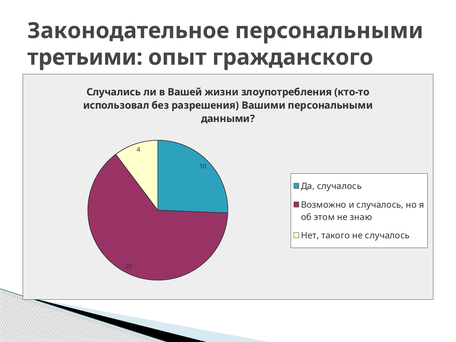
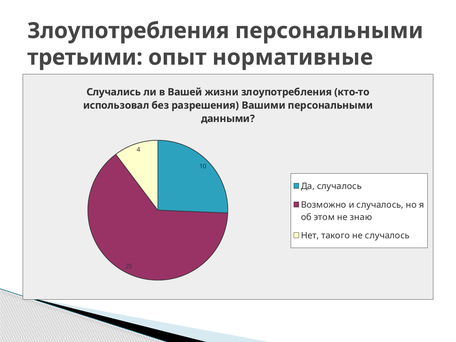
Законодательное at (128, 31): Законодательное -> Злоупотребления
гражданского: гражданского -> нормативные
